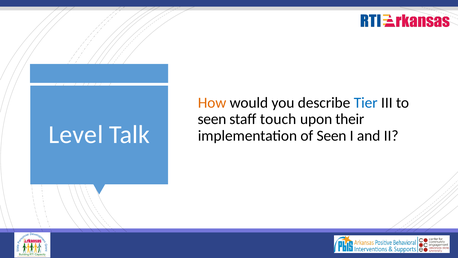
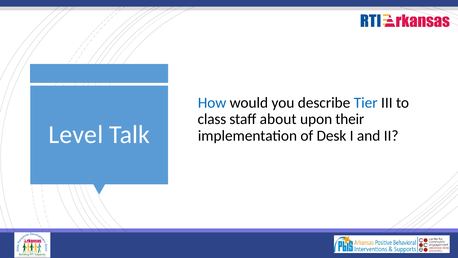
How colour: orange -> blue
seen at (212, 119): seen -> class
touch: touch -> about
of Seen: Seen -> Desk
